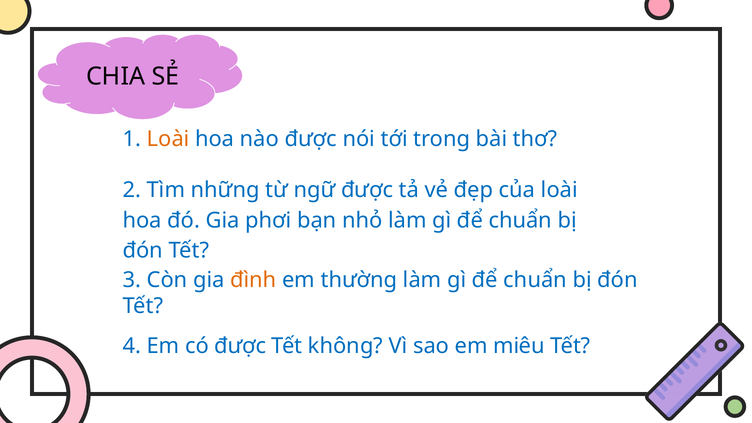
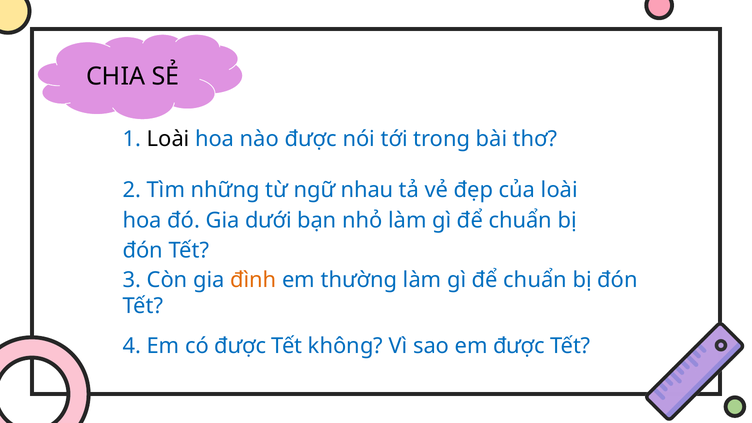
Loài at (168, 139) colour: orange -> black
ngữ được: được -> nhau
phơi: phơi -> dưới
em miêu: miêu -> được
